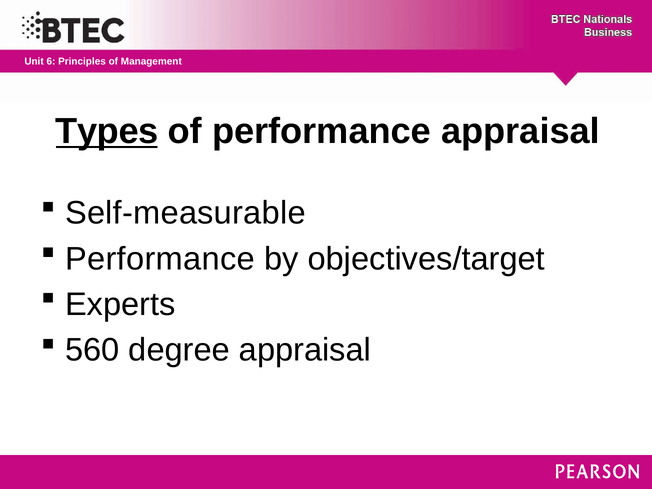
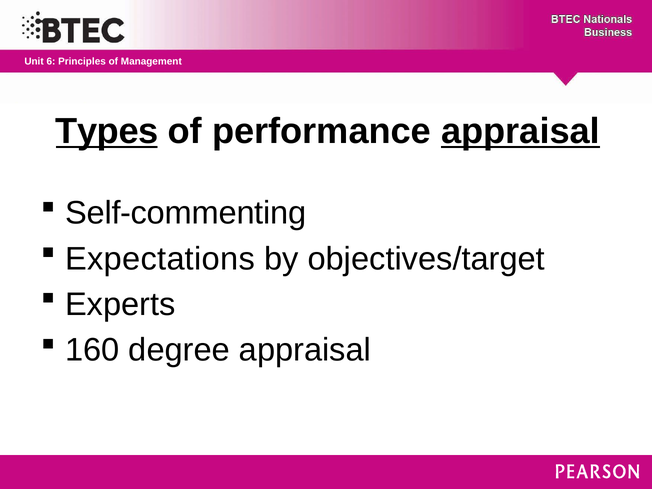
appraisal at (520, 132) underline: none -> present
Self-measurable: Self-measurable -> Self-commenting
Performance at (160, 259): Performance -> Expectations
560: 560 -> 160
